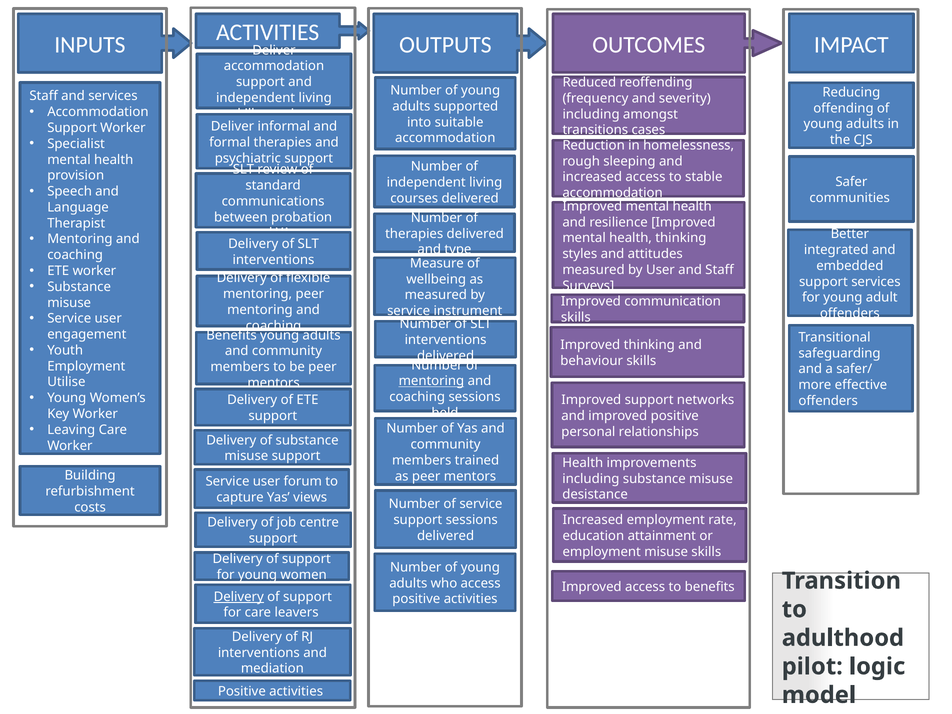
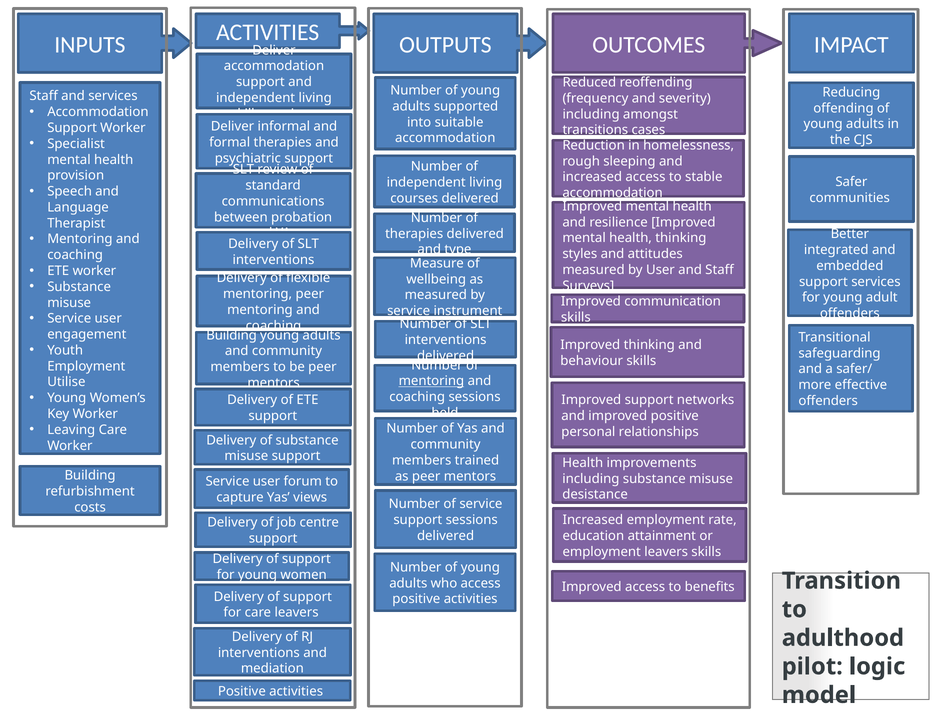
Benefits at (232, 335): Benefits -> Building
employment misuse: misuse -> leavers
Delivery at (239, 597) underline: present -> none
